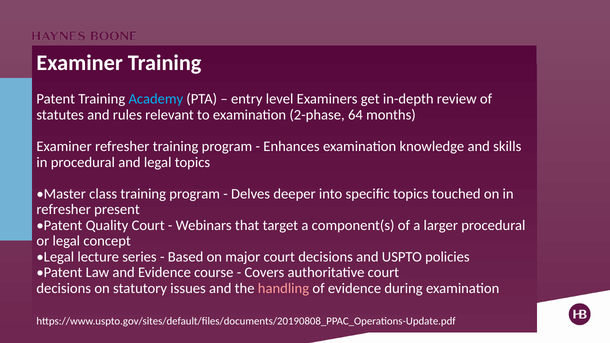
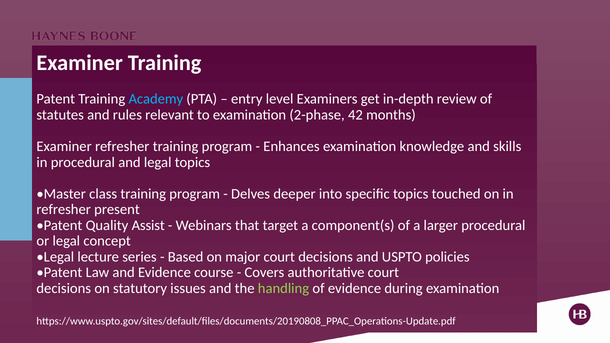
64: 64 -> 42
Quality Court: Court -> Assist
handling colour: pink -> light green
